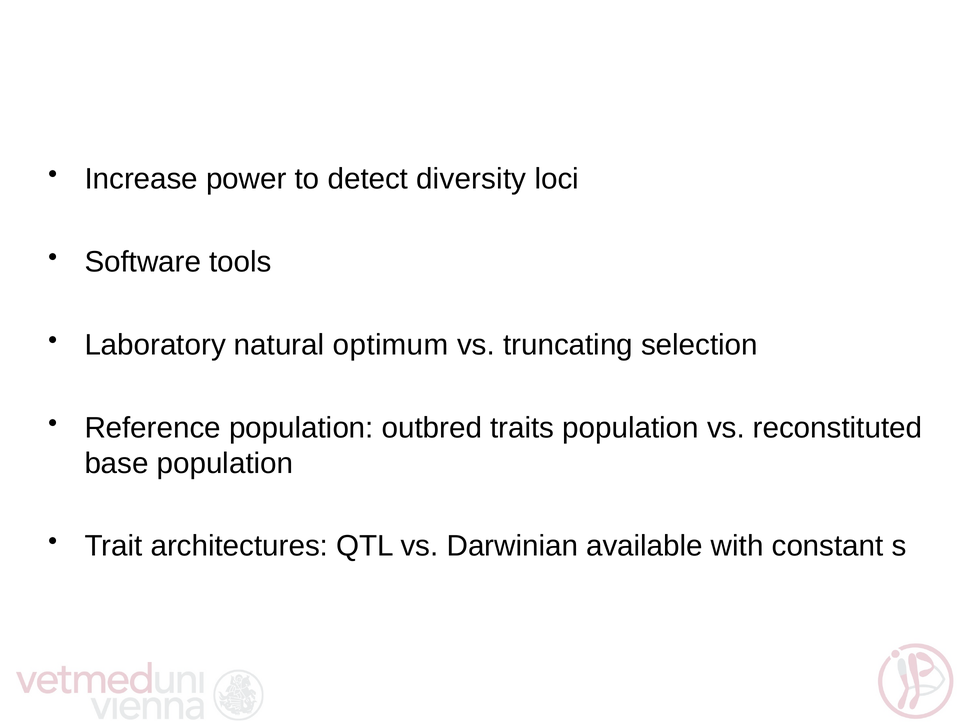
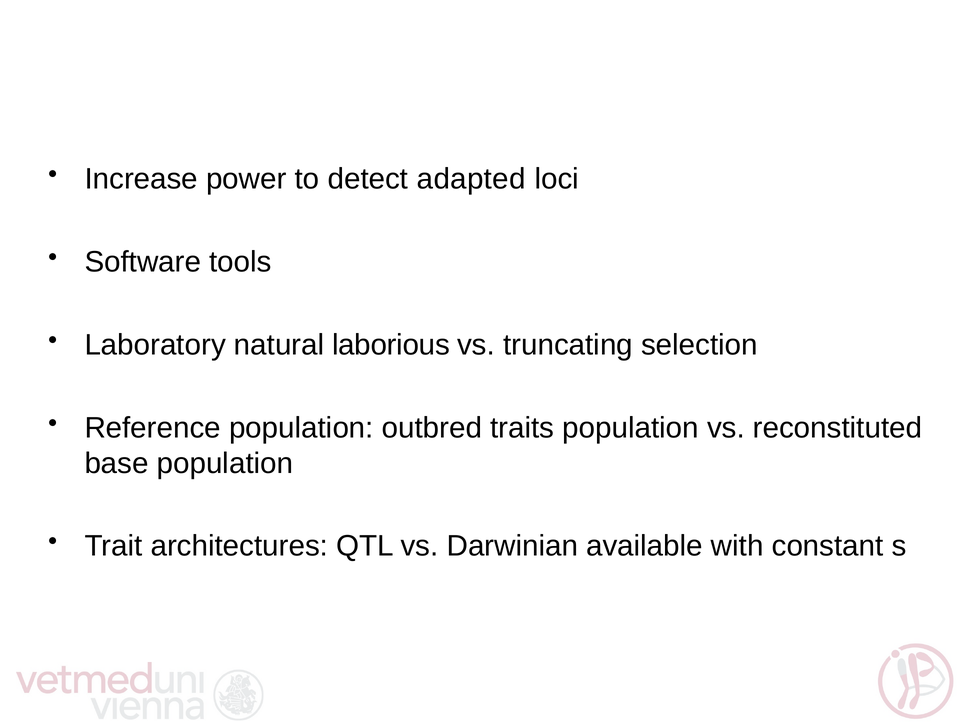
diversity: diversity -> adapted
optimum: optimum -> laborious
